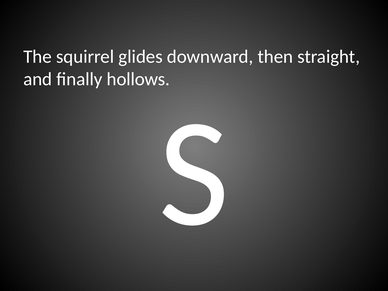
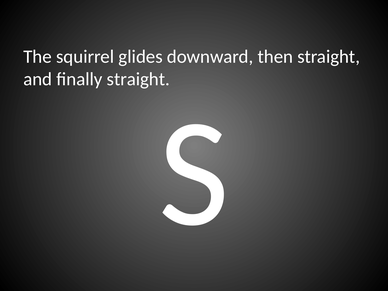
finally hollows: hollows -> straight
